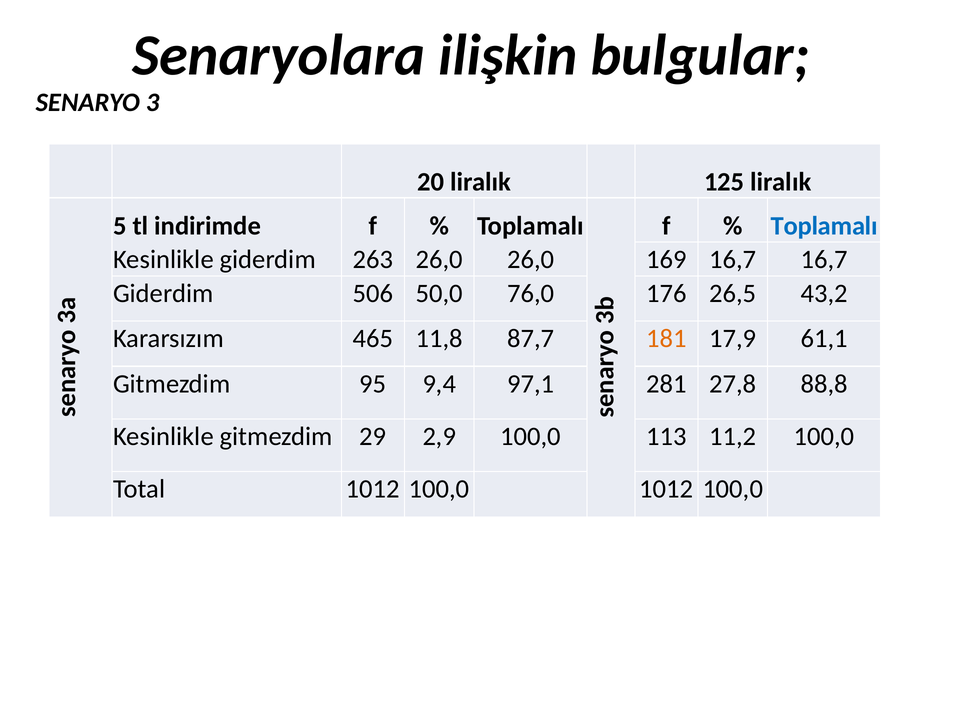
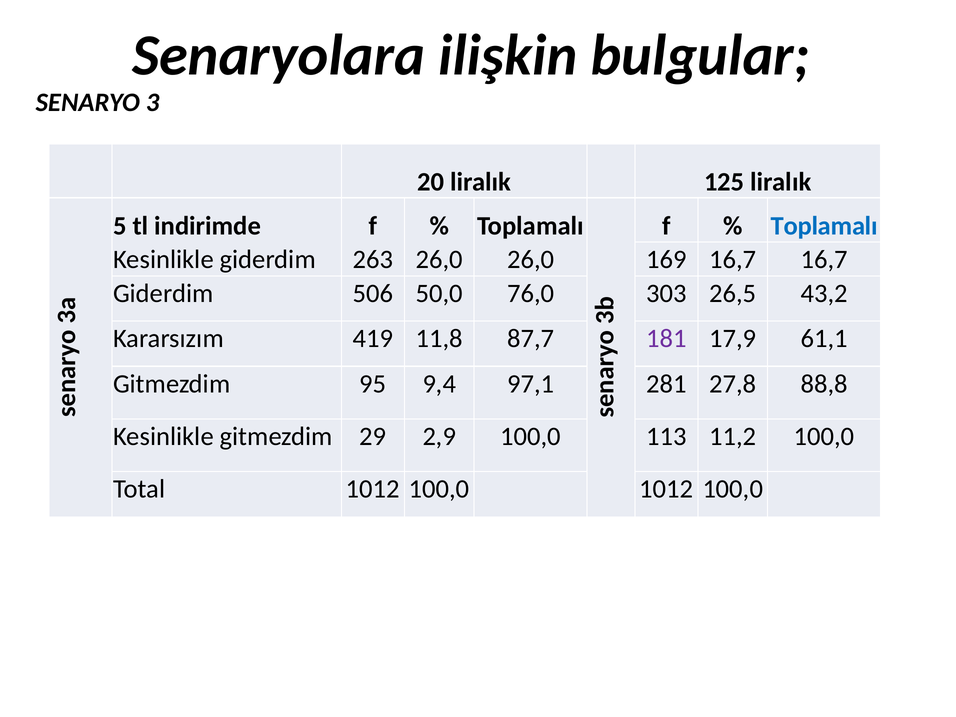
176: 176 -> 303
465: 465 -> 419
181 colour: orange -> purple
